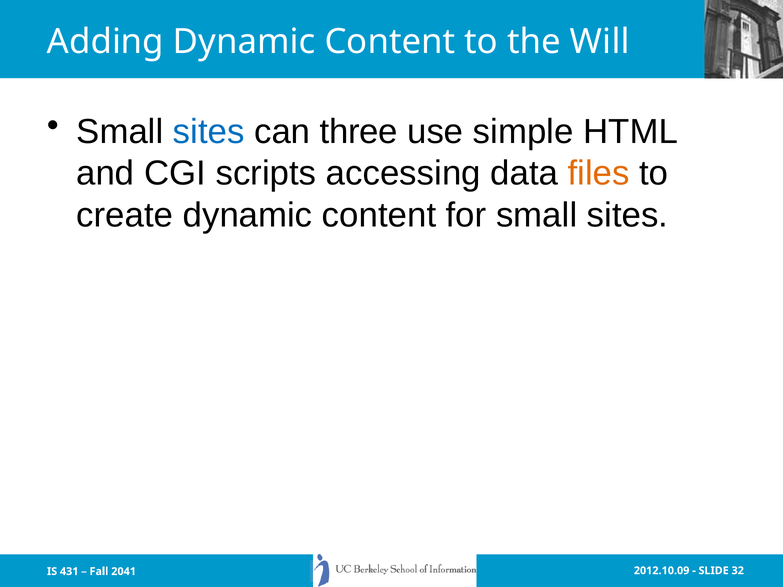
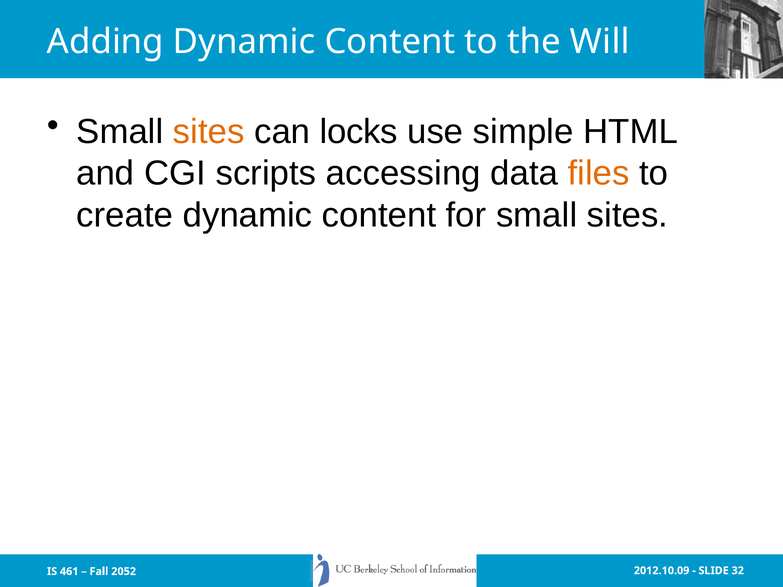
sites at (209, 132) colour: blue -> orange
three: three -> locks
431: 431 -> 461
2041: 2041 -> 2052
